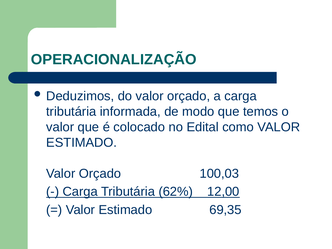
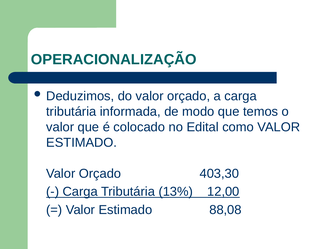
100,03: 100,03 -> 403,30
62%: 62% -> 13%
69,35: 69,35 -> 88,08
